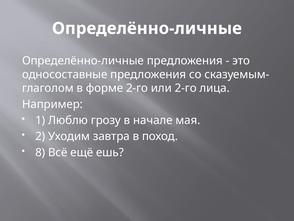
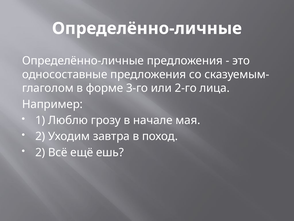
форме 2-го: 2-го -> 3-го
8 at (40, 152): 8 -> 2
